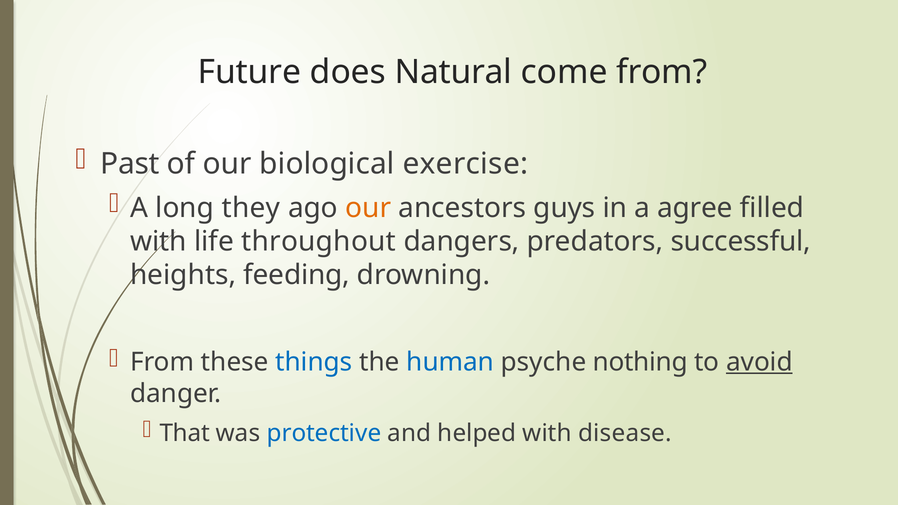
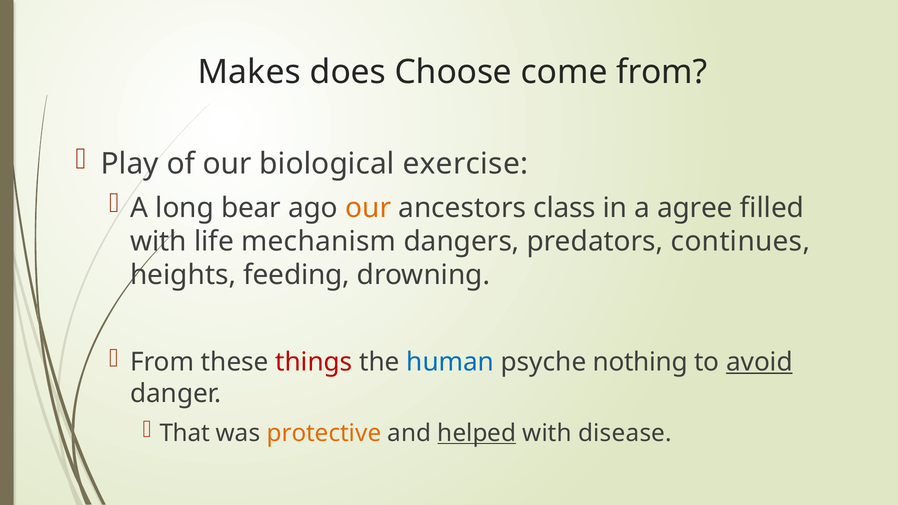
Future: Future -> Makes
Natural: Natural -> Choose
Past: Past -> Play
they: they -> bear
guys: guys -> class
throughout: throughout -> mechanism
successful: successful -> continues
things colour: blue -> red
protective colour: blue -> orange
helped underline: none -> present
